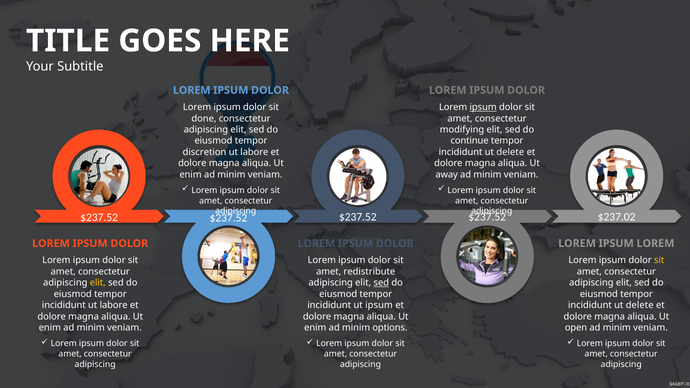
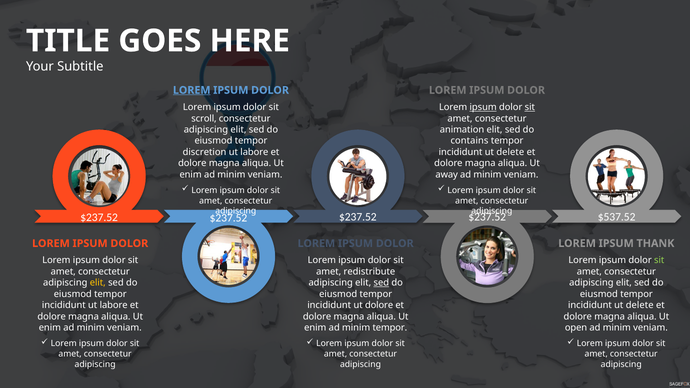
LOREM at (192, 90) underline: none -> present
sit at (530, 107) underline: none -> present
done: done -> scroll
modifying: modifying -> animation
continue: continue -> contains
$237.02: $237.02 -> $537.52
IPSUM LOREM: LOREM -> THANK
sit at (659, 260) colour: yellow -> light green
ut ipsum: ipsum -> dolore
minim options: options -> tempor
